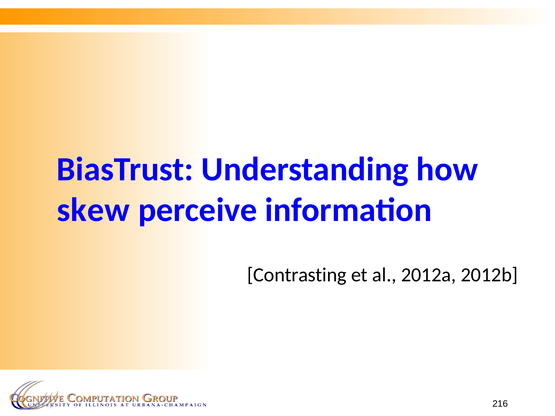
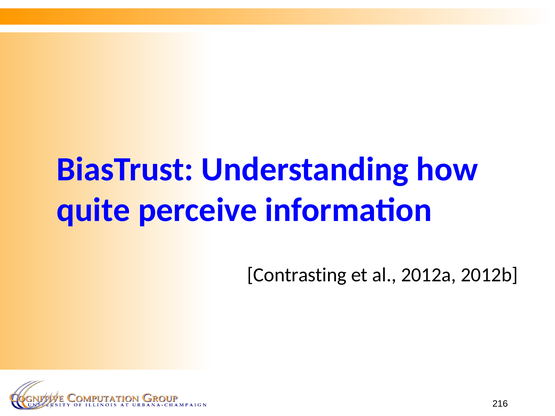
skew: skew -> quite
